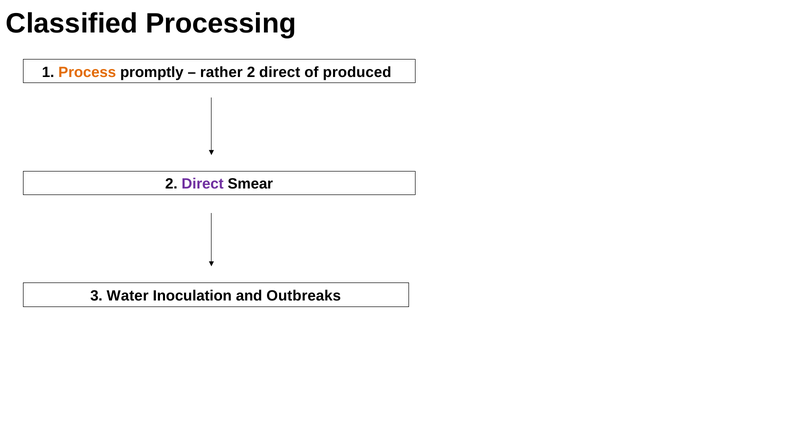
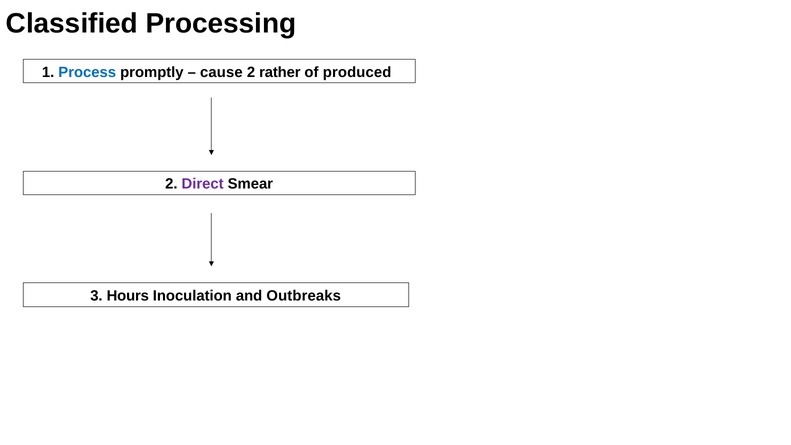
Process colour: orange -> blue
rather: rather -> cause
direct at (280, 72): direct -> rather
Water: Water -> Hours
